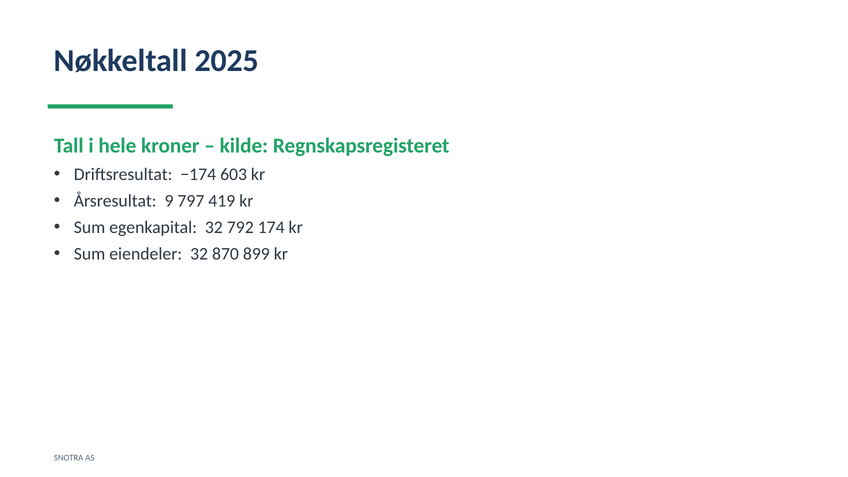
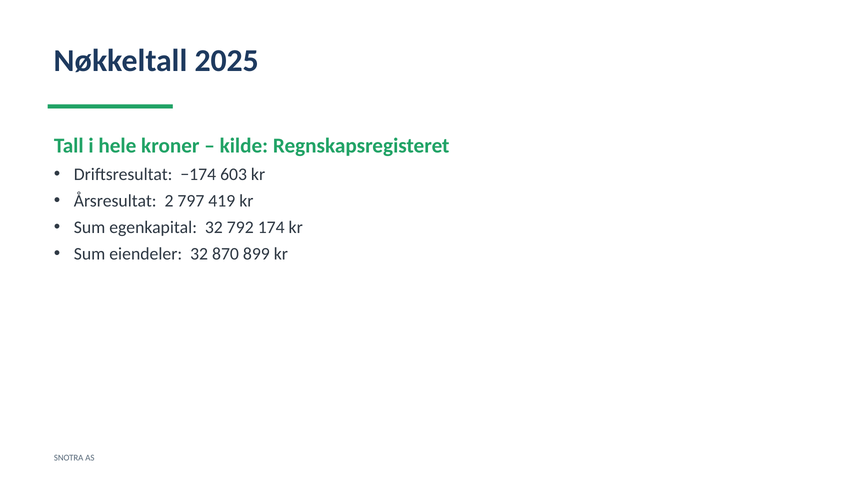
9: 9 -> 2
